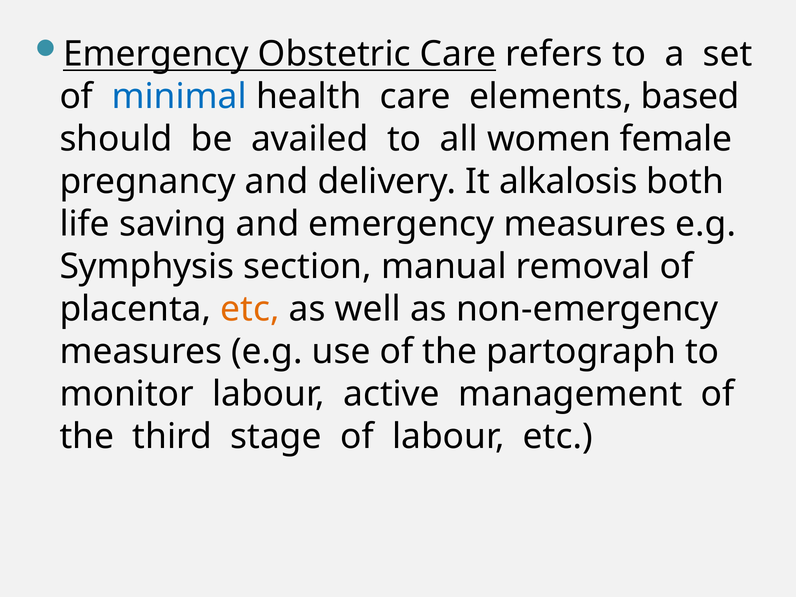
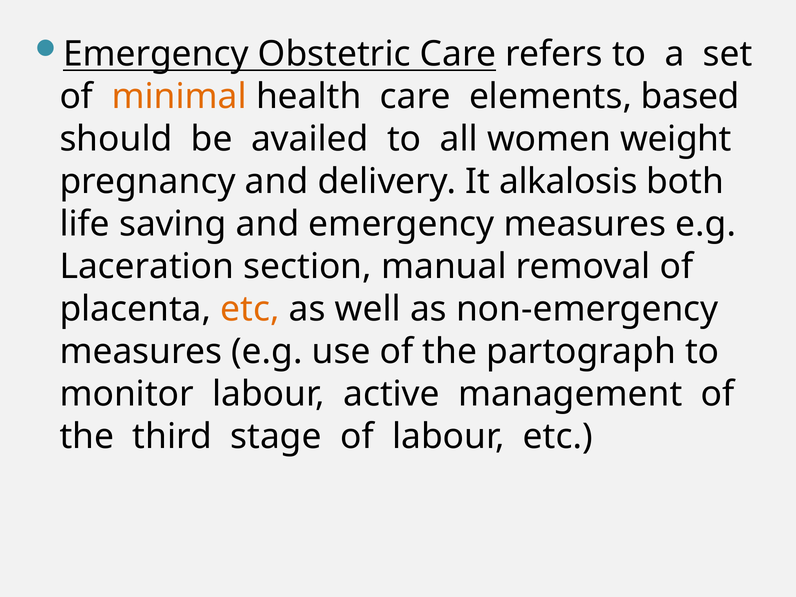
minimal colour: blue -> orange
female: female -> weight
Symphysis: Symphysis -> Laceration
